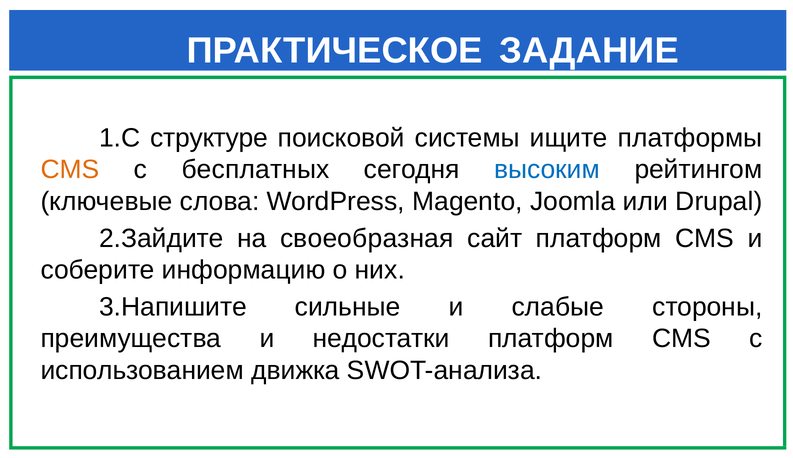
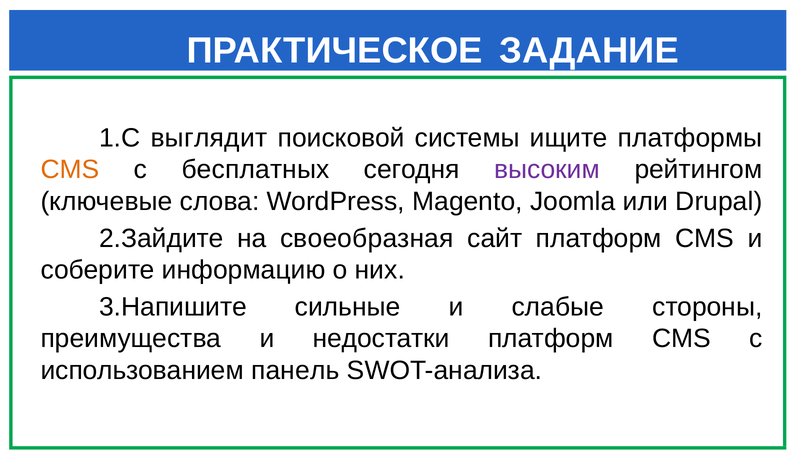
структуре: структуре -> выглядит
высоким colour: blue -> purple
движка: движка -> панель
